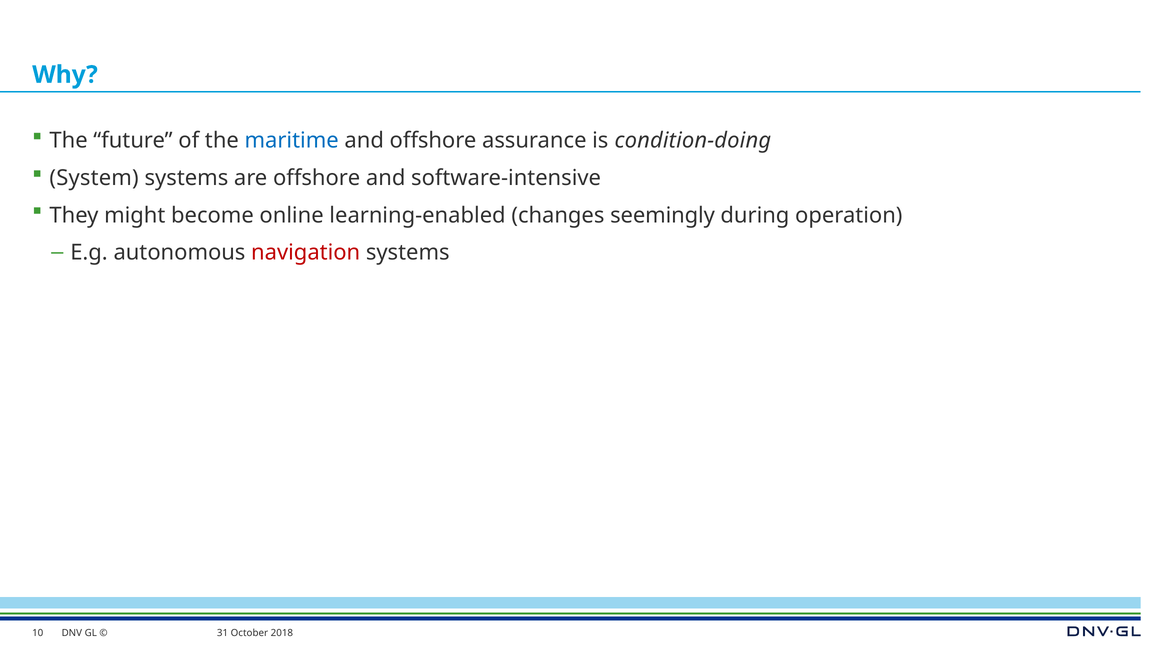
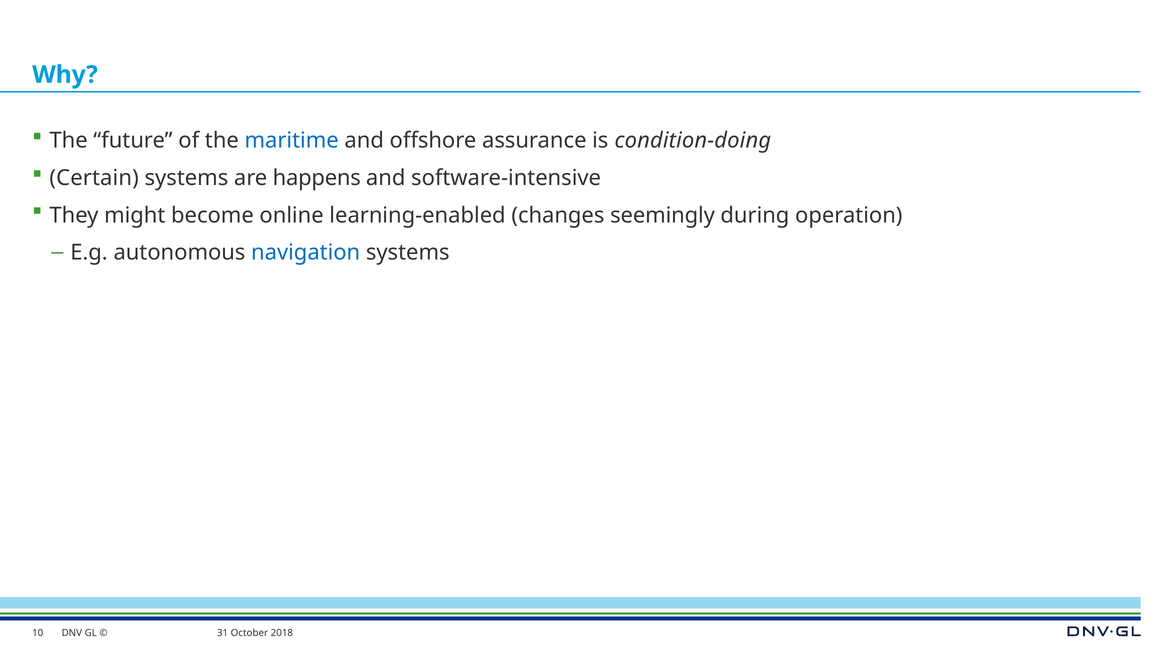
System: System -> Certain
are offshore: offshore -> happens
navigation colour: red -> blue
